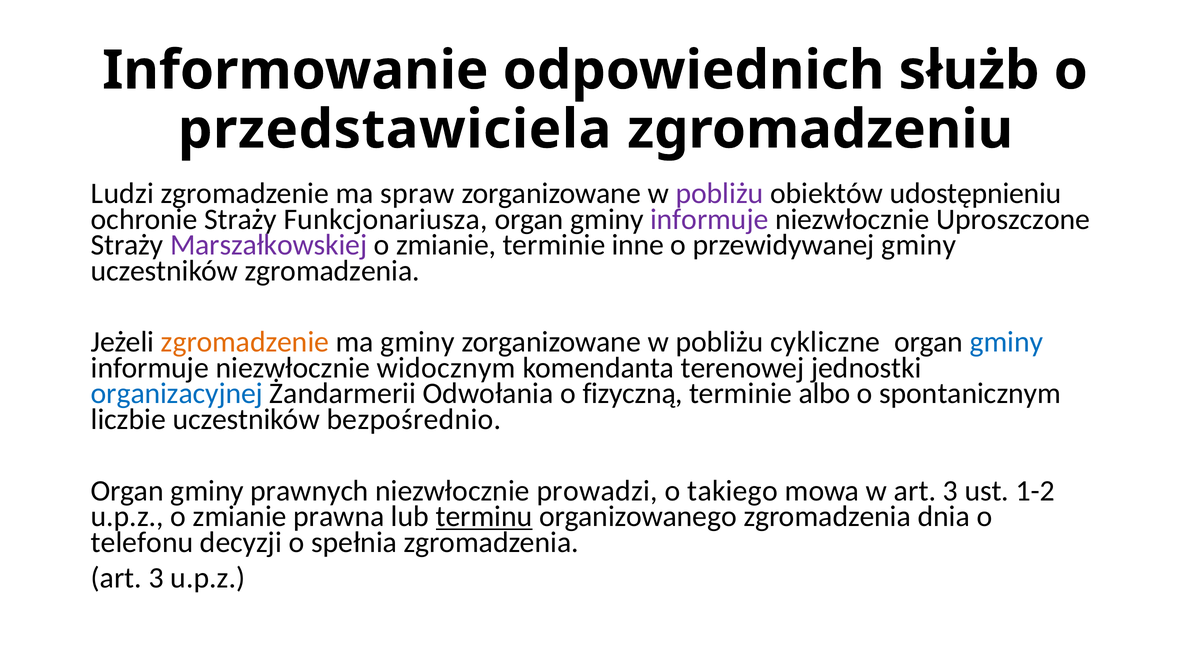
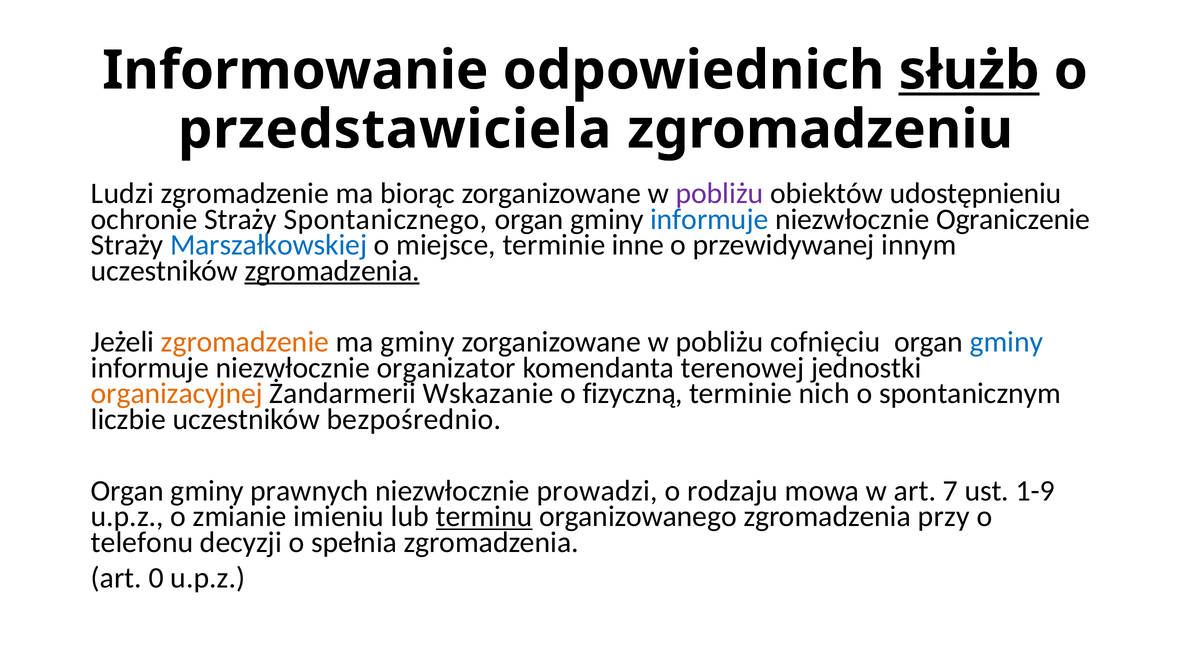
służb underline: none -> present
spraw: spraw -> biorąc
Funkcjonariusza: Funkcjonariusza -> Spontanicznego
informuje at (709, 219) colour: purple -> blue
Uproszczone: Uproszczone -> Ograniczenie
Marszałkowskiej colour: purple -> blue
zmianie at (446, 245): zmianie -> miejsce
przewidywanej gminy: gminy -> innym
zgromadzenia at (332, 271) underline: none -> present
cykliczne: cykliczne -> cofnięciu
widocznym: widocznym -> organizator
organizacyjnej colour: blue -> orange
Odwołania: Odwołania -> Wskazanie
albo: albo -> nich
takiego: takiego -> rodzaju
w art 3: 3 -> 7
1-2: 1-2 -> 1-9
prawna: prawna -> imieniu
dnia: dnia -> przy
3 at (156, 578): 3 -> 0
